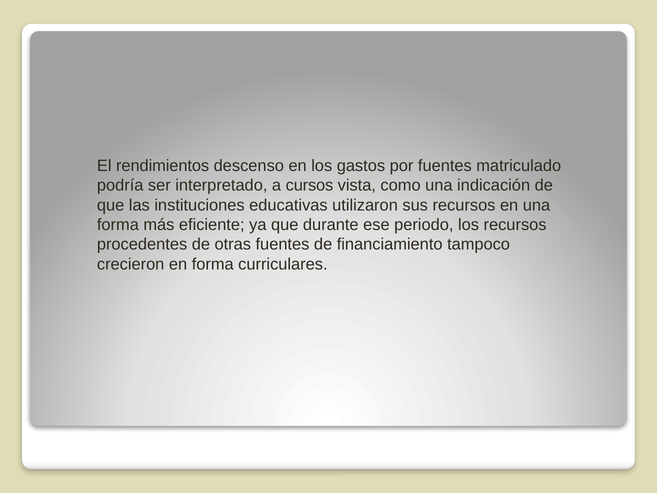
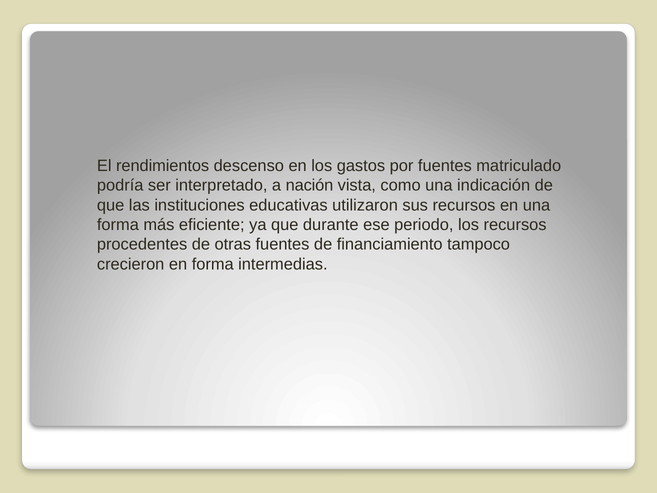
cursos: cursos -> nación
curriculares: curriculares -> intermedias
